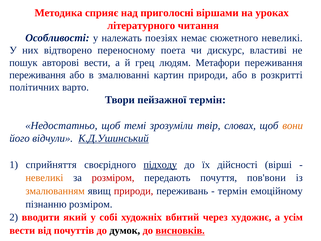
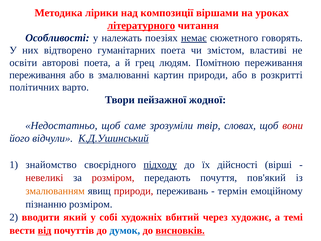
сприяє: сприяє -> лірики
приголосні: приголосні -> композиції
літературного underline: none -> present
немає underline: none -> present
сюжетного невеликі: невеликі -> говорять
переносному: переносному -> гуманітарних
дискурс: дискурс -> змістом
пошук: пошук -> освіти
авторові вести: вести -> поета
Метафори: Метафори -> Помітною
пейзажної термін: термін -> жодної
темі: темі -> саме
вони colour: orange -> red
сприйняття: сприйняття -> знайомство
невеликі at (44, 178) colour: orange -> red
пов'вони: пов'вони -> пов'який
усім: усім -> темі
від underline: none -> present
думок colour: black -> blue
